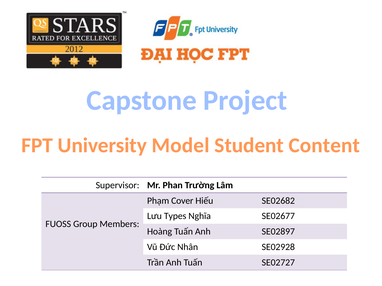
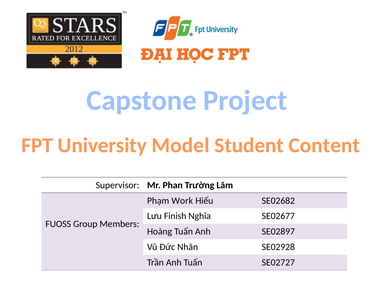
Cover: Cover -> Work
Types: Types -> Finish
